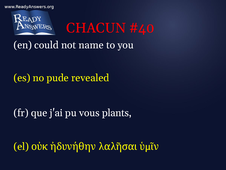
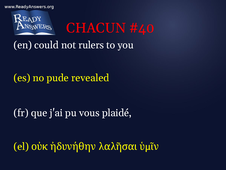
name: name -> rulers
plants: plants -> plaidé
